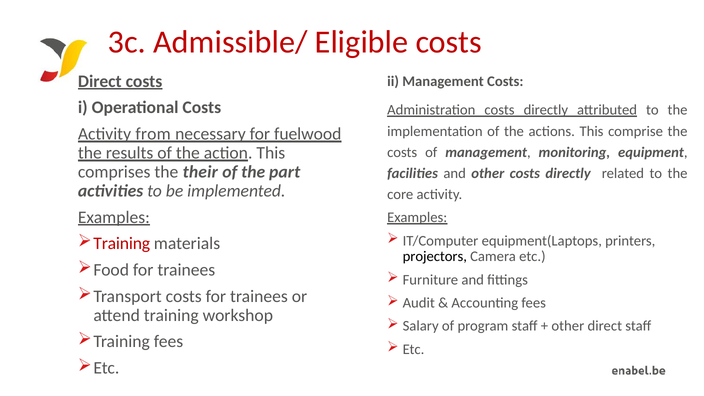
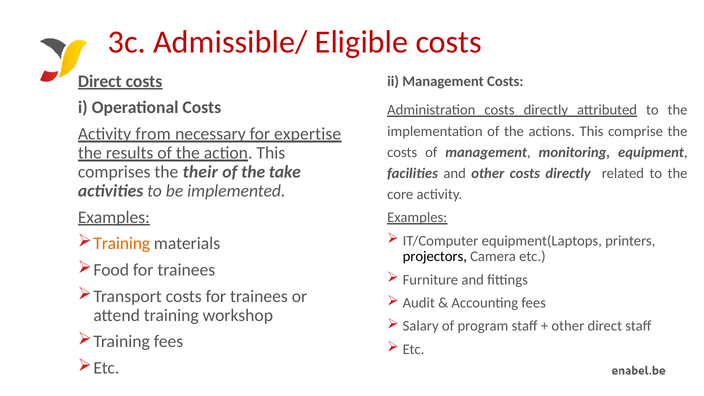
fuelwood: fuelwood -> expertise
part: part -> take
Training at (122, 244) colour: red -> orange
